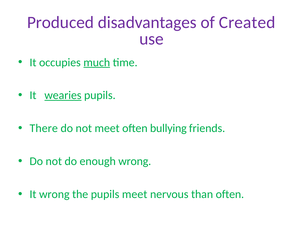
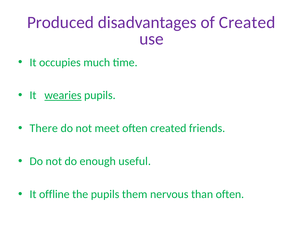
much underline: present -> none
often bullying: bullying -> created
enough wrong: wrong -> useful
It wrong: wrong -> offline
pupils meet: meet -> them
